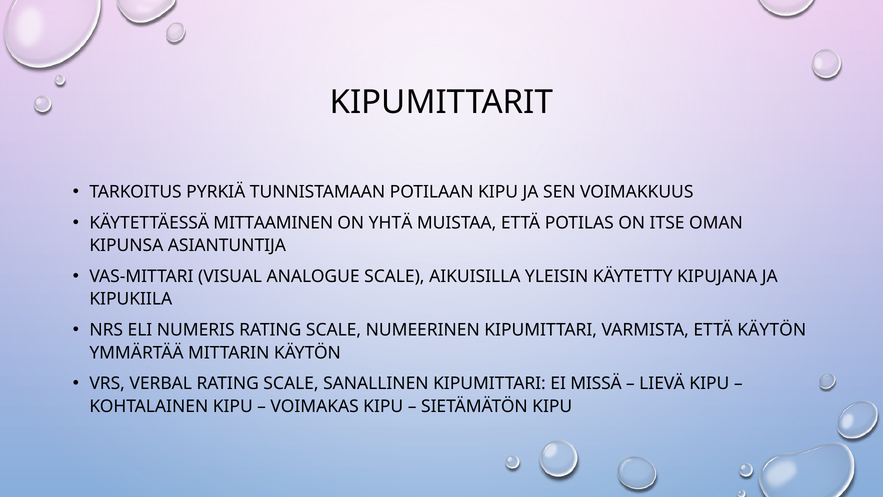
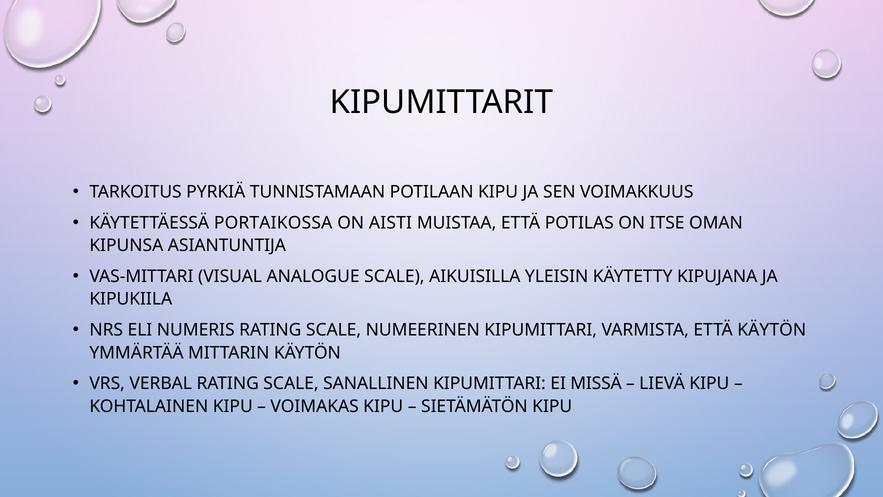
MITTAAMINEN: MITTAAMINEN -> PORTAIKOSSA
YHTÄ: YHTÄ -> AISTI
